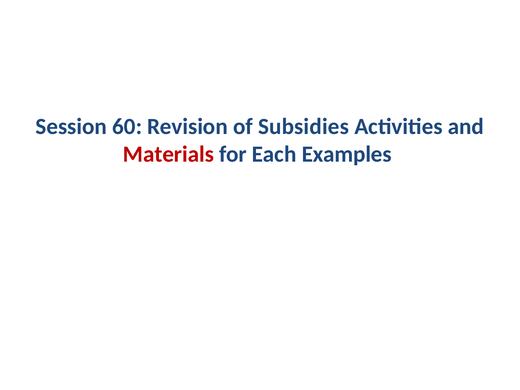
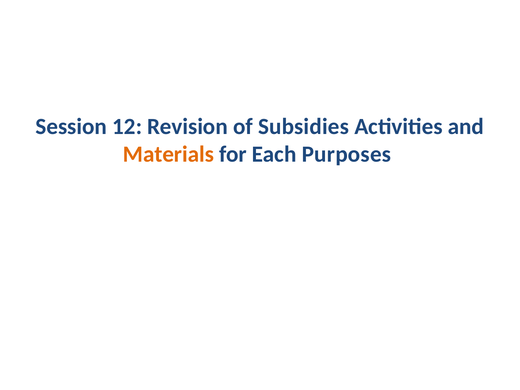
60: 60 -> 12
Materials colour: red -> orange
Examples: Examples -> Purposes
